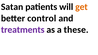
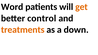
Satan: Satan -> Word
treatments colour: purple -> orange
these: these -> down
